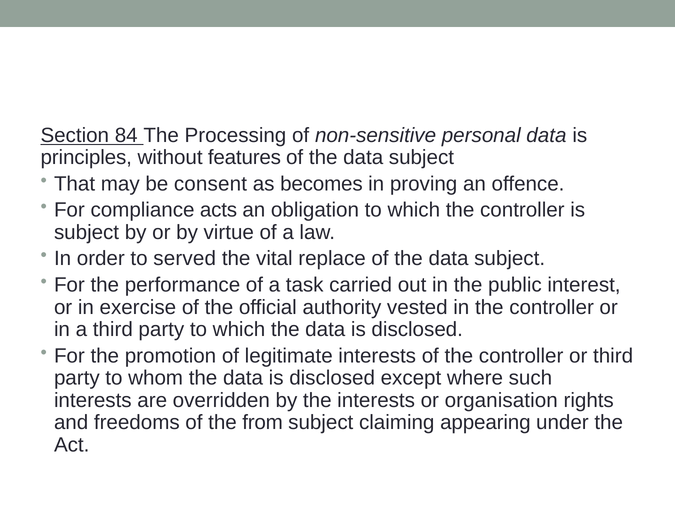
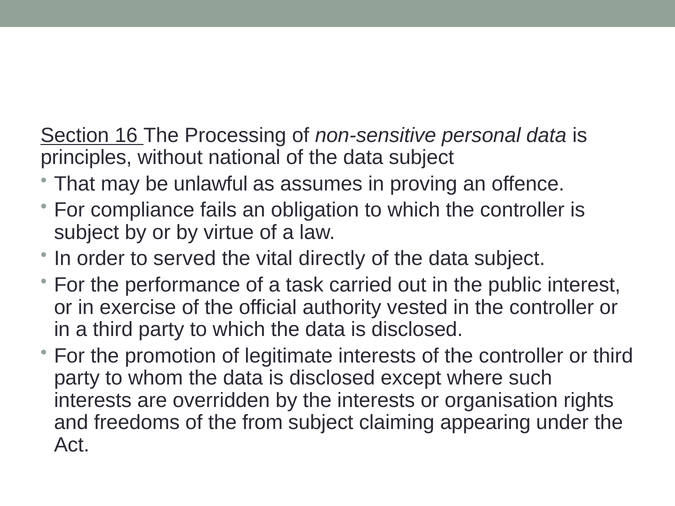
84: 84 -> 16
features: features -> national
consent: consent -> unlawful
becomes: becomes -> assumes
acts: acts -> fails
replace: replace -> directly
